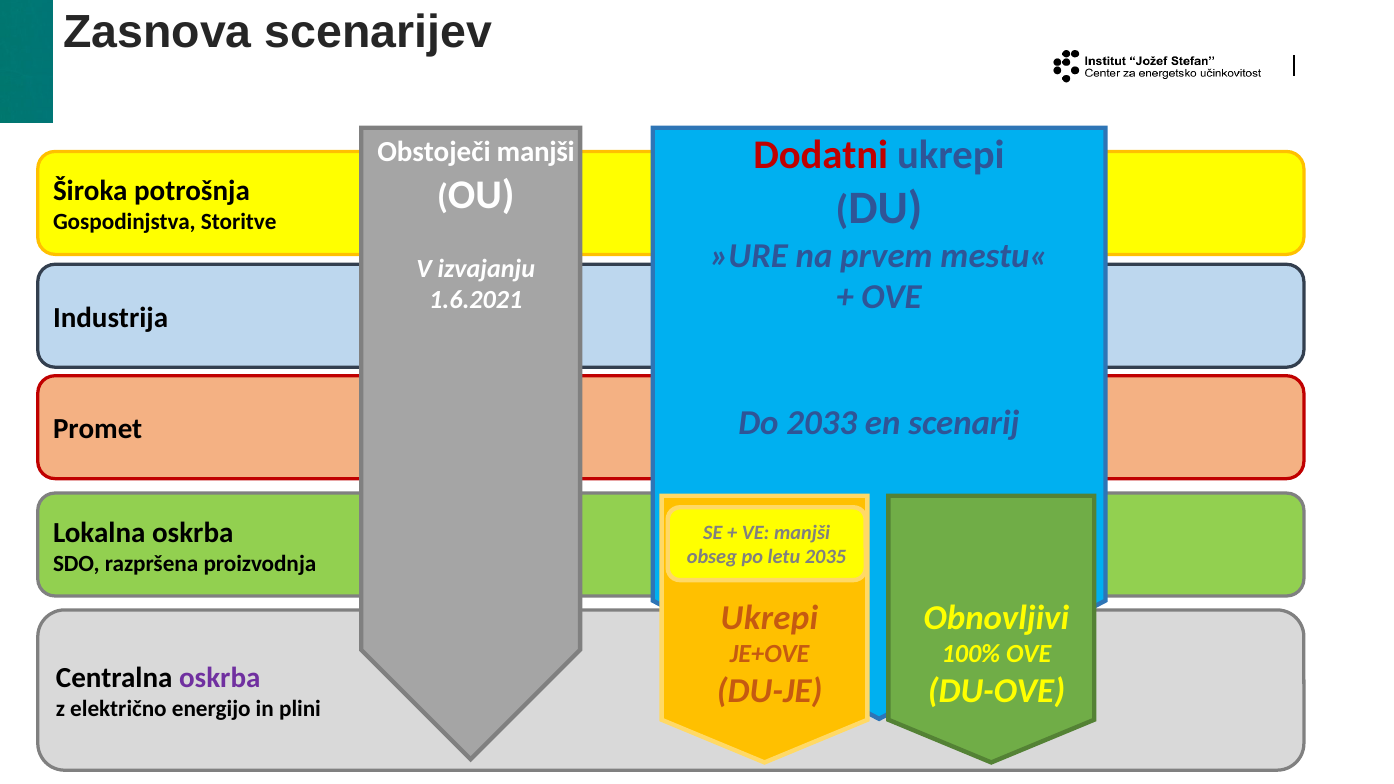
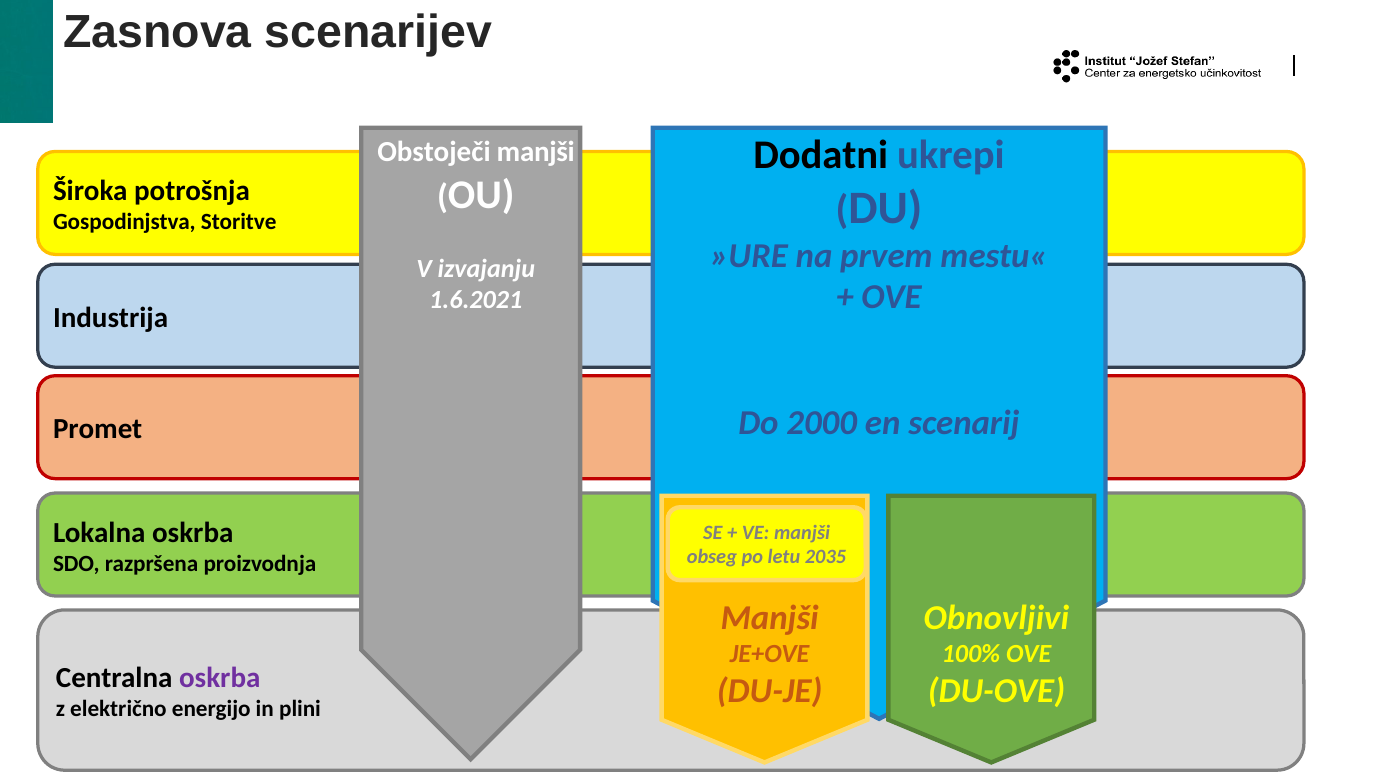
Dodatni colour: red -> black
2033: 2033 -> 2000
Ukrepi at (769, 618): Ukrepi -> Manjši
